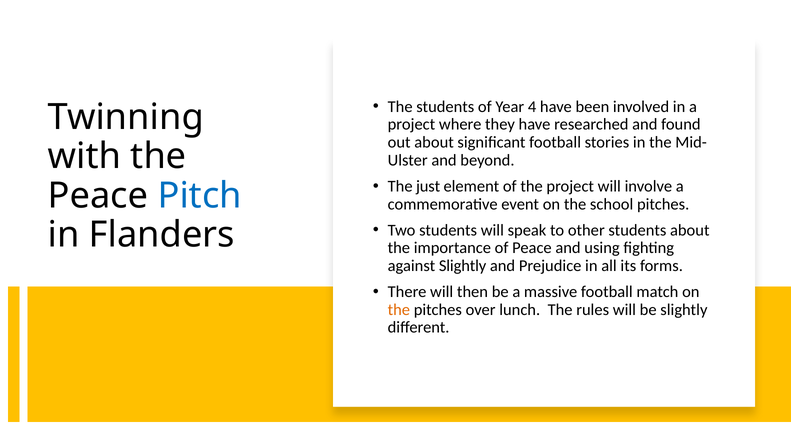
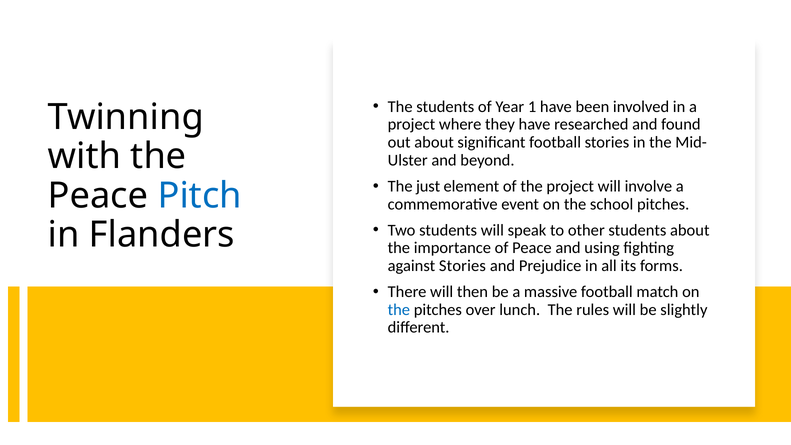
4: 4 -> 1
against Slightly: Slightly -> Stories
the at (399, 310) colour: orange -> blue
